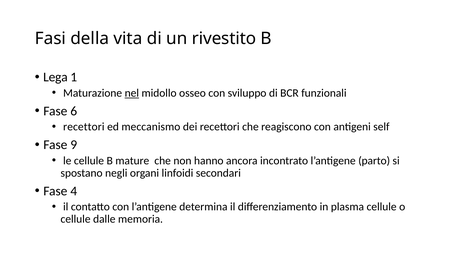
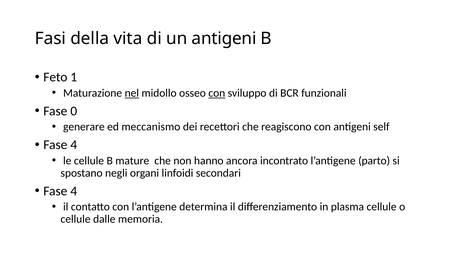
un rivestito: rivestito -> antigeni
Lega: Lega -> Feto
con at (217, 93) underline: none -> present
6: 6 -> 0
recettori at (84, 127): recettori -> generare
9 at (74, 145): 9 -> 4
